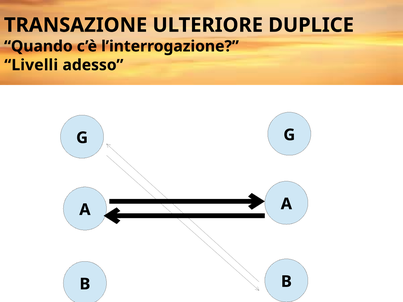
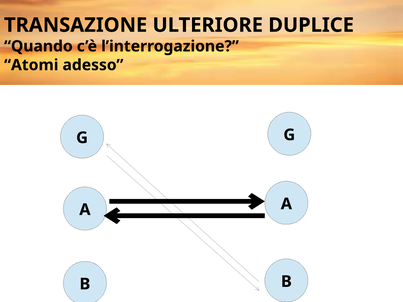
Livelli: Livelli -> Atomi
